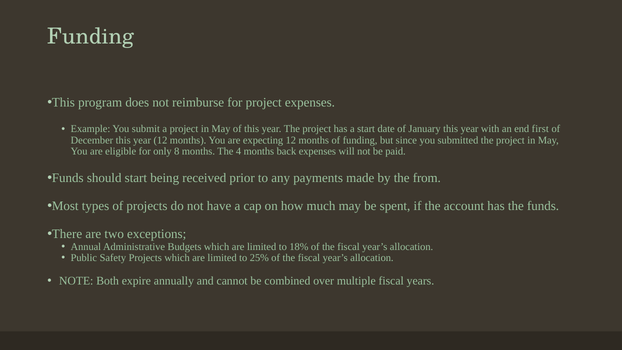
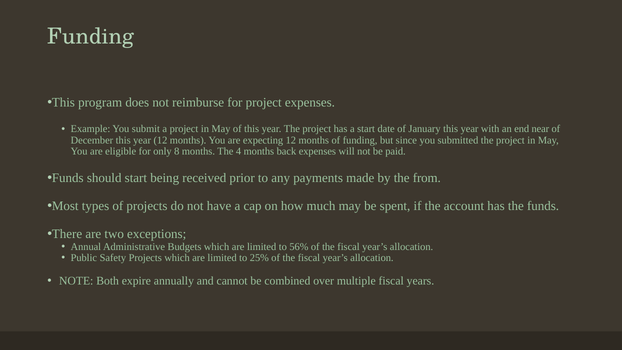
first: first -> near
18%: 18% -> 56%
